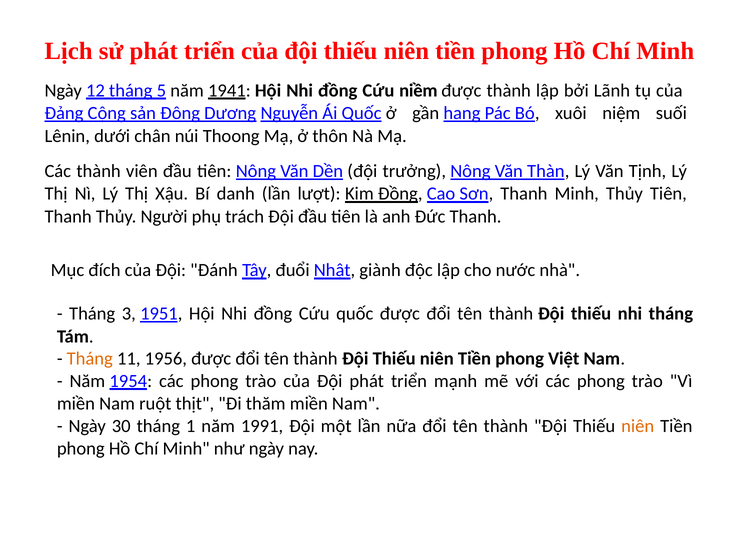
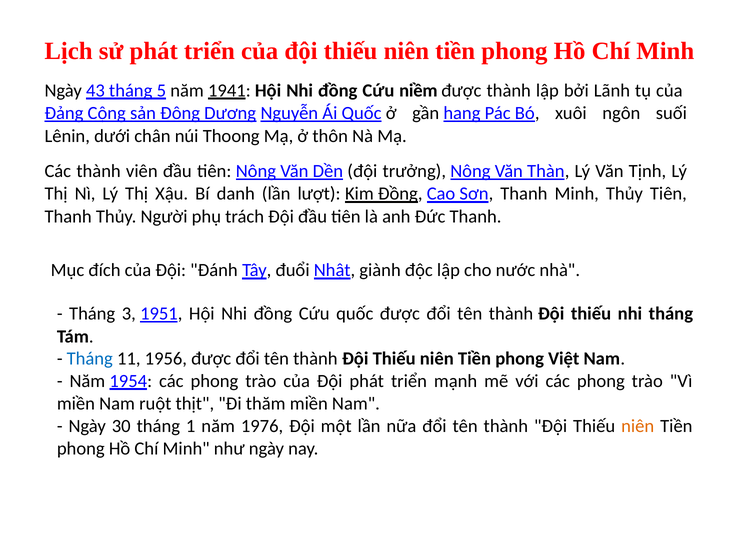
12: 12 -> 43
niệm: niệm -> ngôn
Tháng at (90, 359) colour: orange -> blue
1991: 1991 -> 1976
